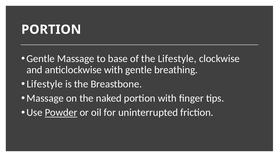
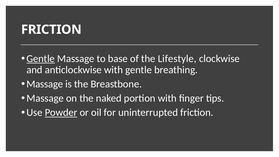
PORTION at (51, 30): PORTION -> FRICTION
Gentle at (41, 59) underline: none -> present
Lifestyle at (45, 84): Lifestyle -> Massage
